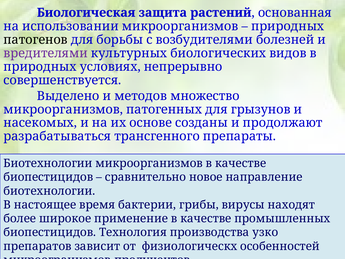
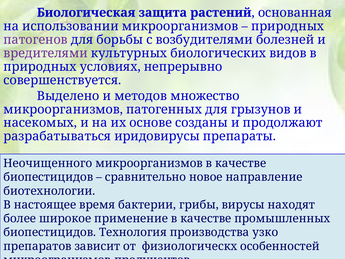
патогенов colour: black -> purple
трансгенного: трансгенного -> иридовирусы
Биотехнологии at (48, 163): Биотехнологии -> Неочищенного
